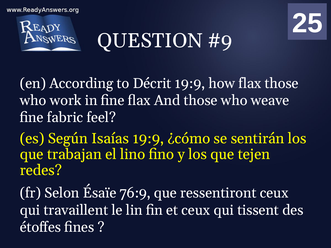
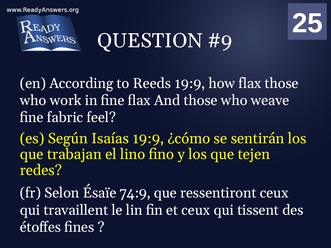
Décrit: Décrit -> Reeds
76:9: 76:9 -> 74:9
